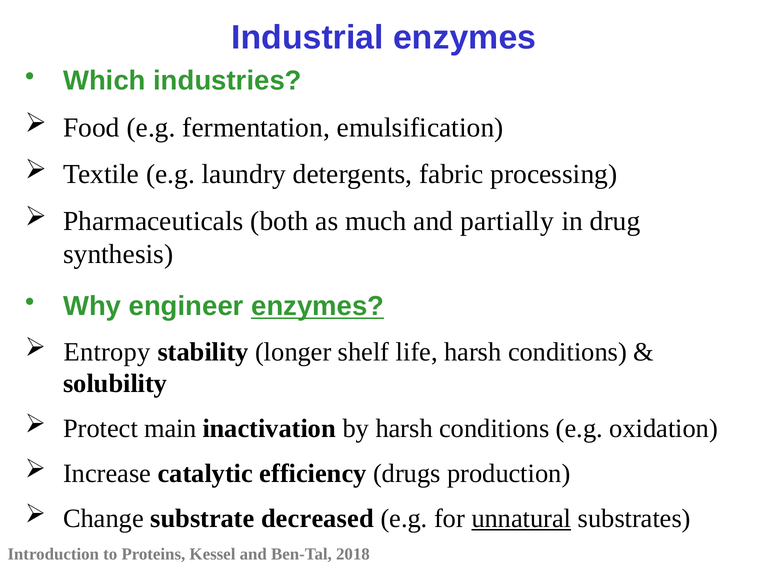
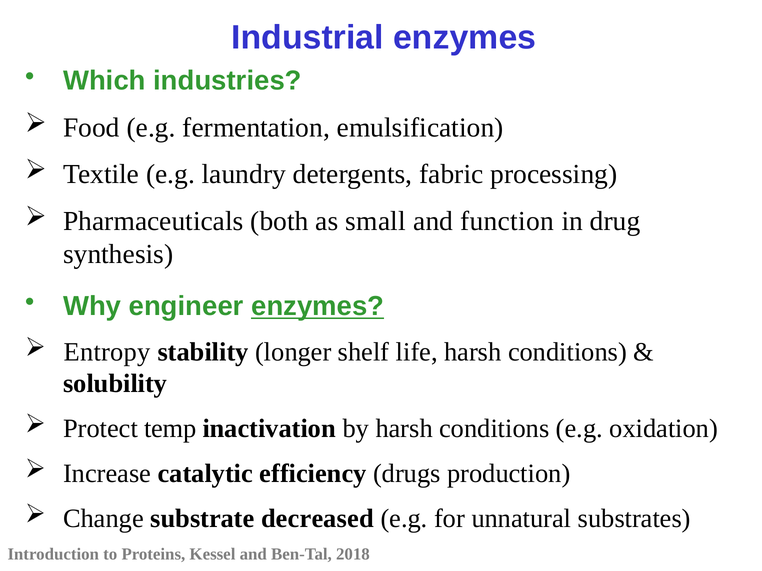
much: much -> small
partially: partially -> function
main: main -> temp
unnatural underline: present -> none
